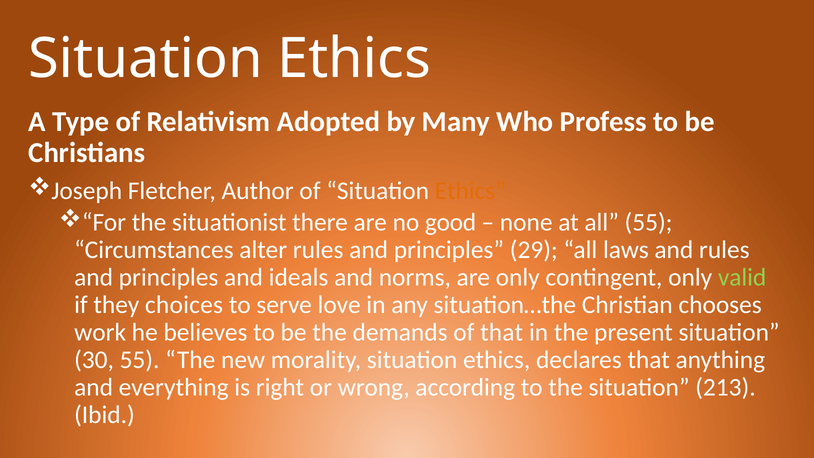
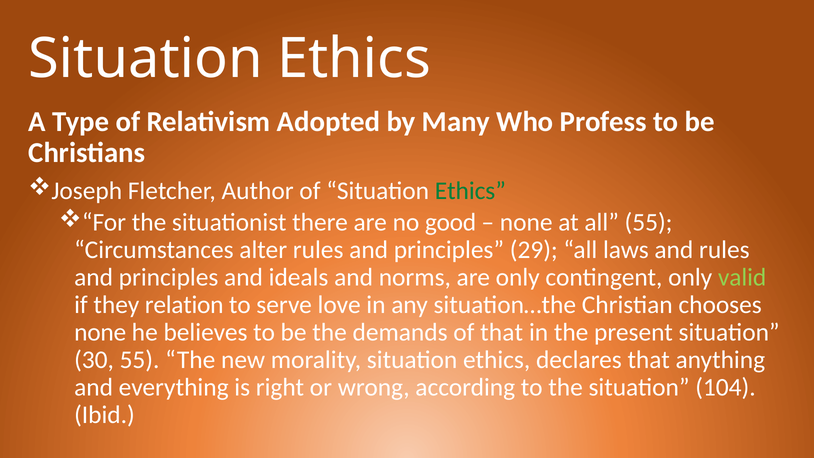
Ethics at (470, 191) colour: orange -> green
choices: choices -> relation
work at (100, 332): work -> none
213: 213 -> 104
